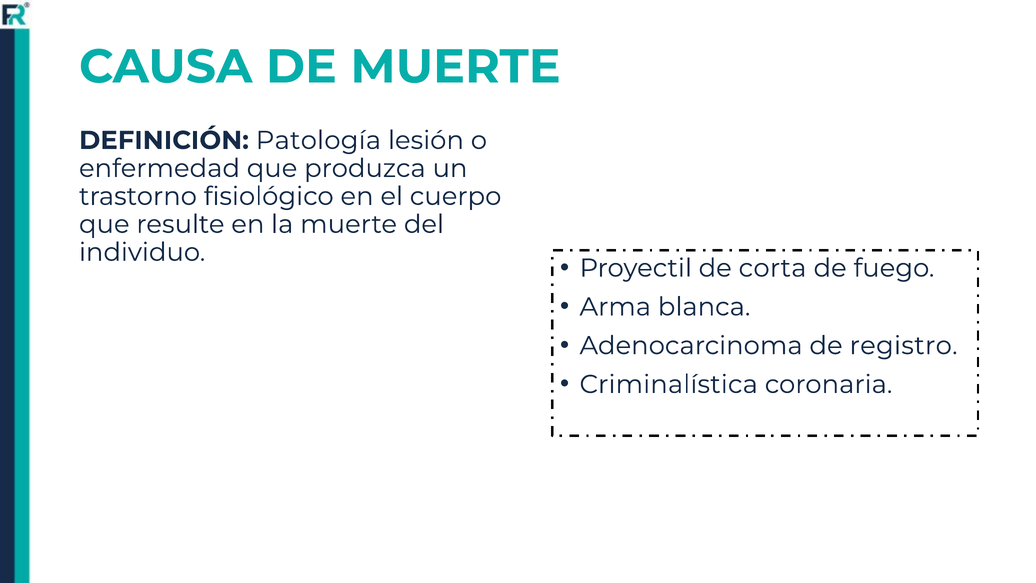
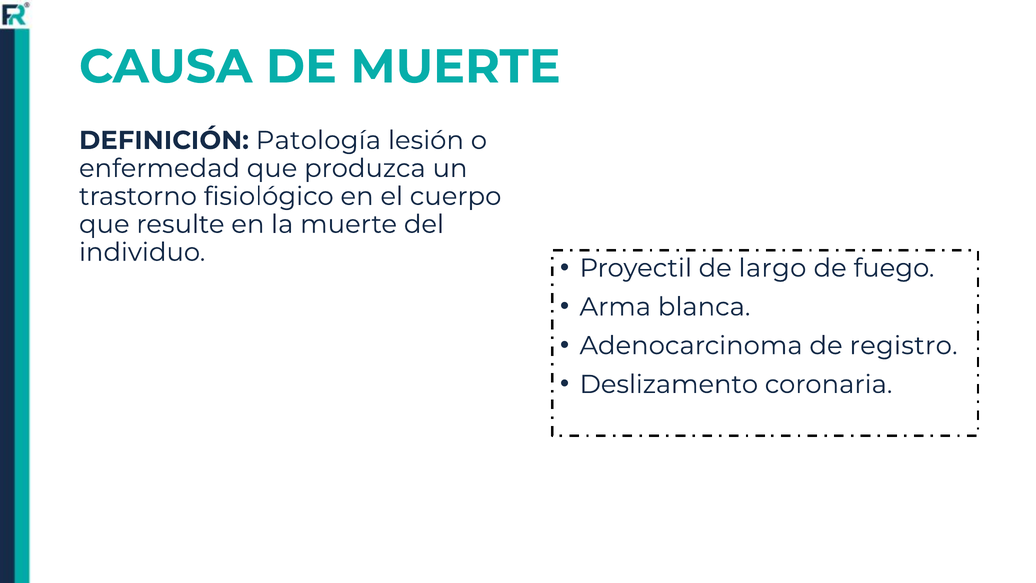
corta: corta -> largo
Criminalística: Criminalística -> Deslizamento
